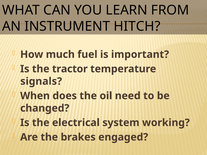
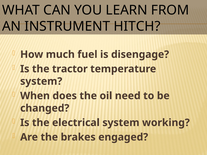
important: important -> disengage
signals at (41, 81): signals -> system
